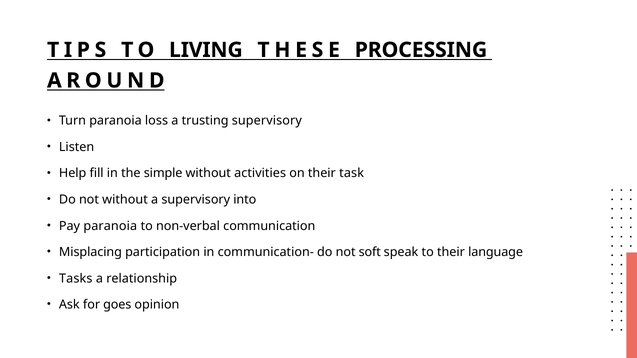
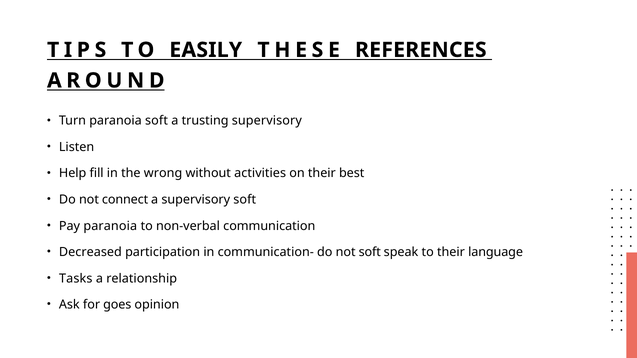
LIVING: LIVING -> EASILY
PROCESSING: PROCESSING -> REFERENCES
paranoia loss: loss -> soft
simple: simple -> wrong
task: task -> best
not without: without -> connect
supervisory into: into -> soft
Misplacing: Misplacing -> Decreased
